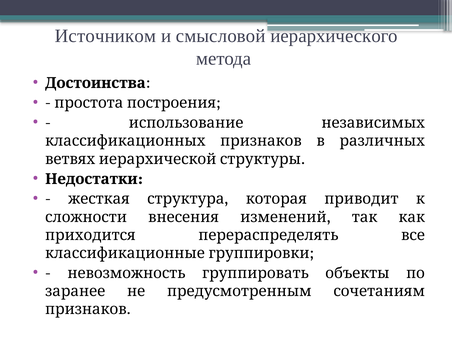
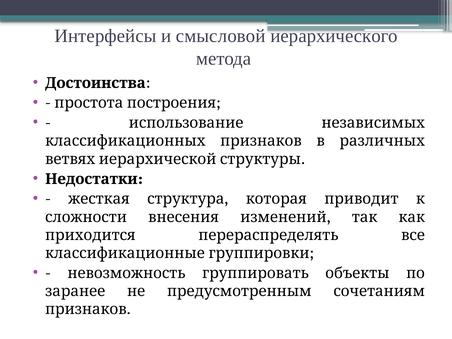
Источником: Источником -> Интерфейсы
